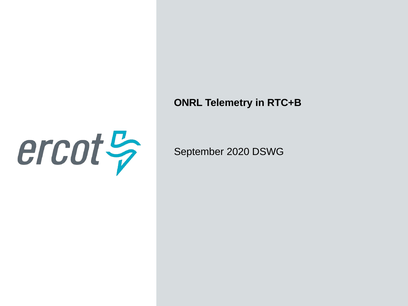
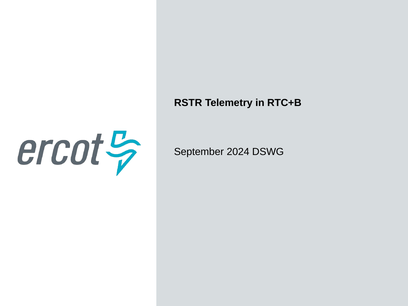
ONRL: ONRL -> RSTR
2020: 2020 -> 2024
